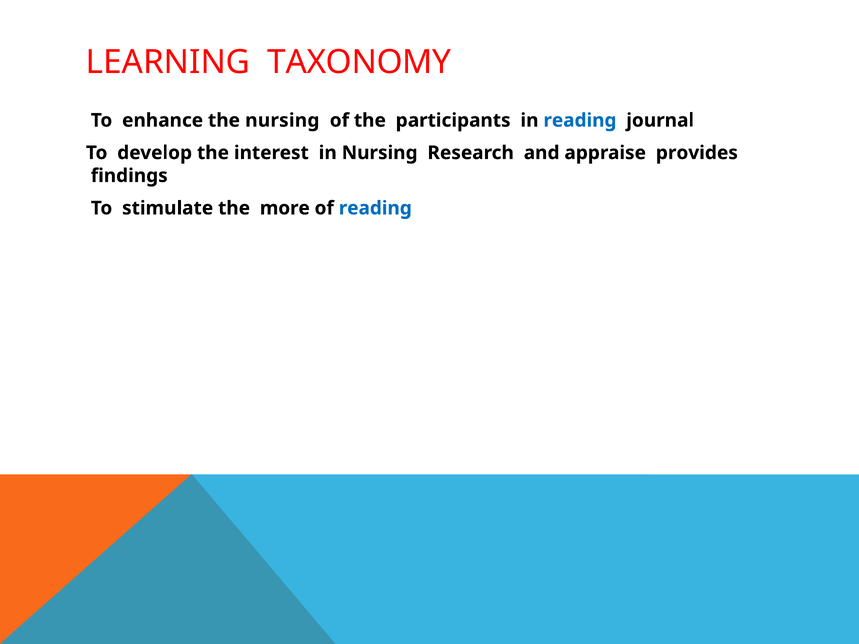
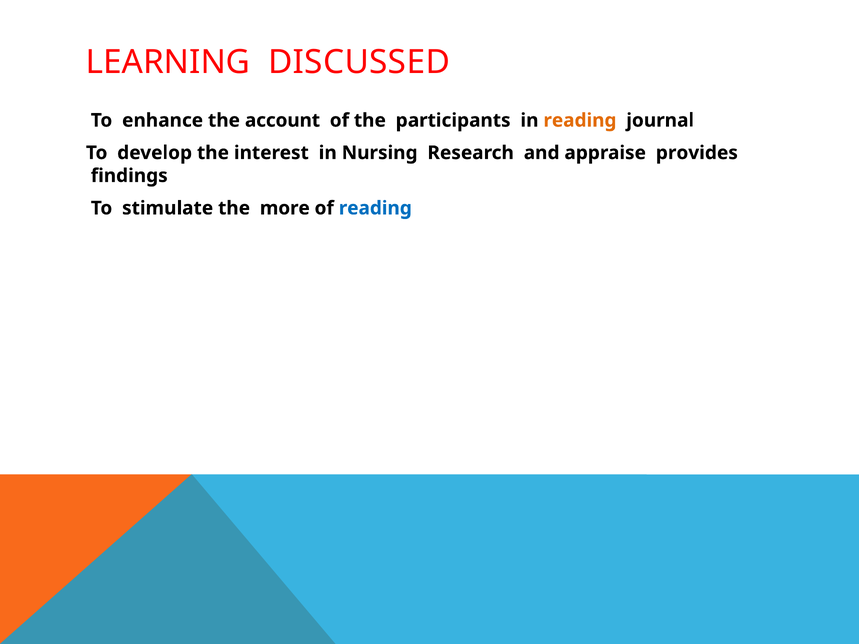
TAXONOMY: TAXONOMY -> DISCUSSED
the nursing: nursing -> account
reading at (580, 120) colour: blue -> orange
